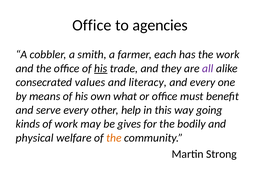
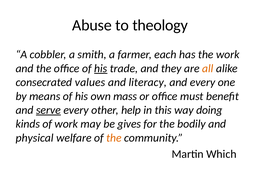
Office at (92, 25): Office -> Abuse
agencies: agencies -> theology
all colour: purple -> orange
what: what -> mass
serve underline: none -> present
going: going -> doing
Strong: Strong -> Which
